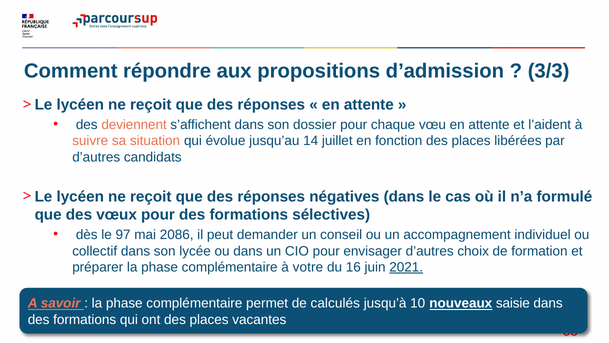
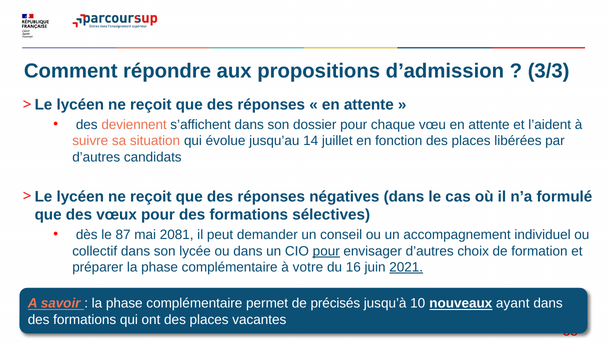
97: 97 -> 87
2086: 2086 -> 2081
pour at (326, 251) underline: none -> present
calculés: calculés -> précisés
saisie: saisie -> ayant
